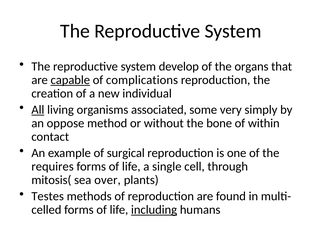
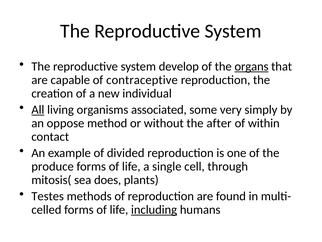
organs underline: none -> present
capable underline: present -> none
complications: complications -> contraceptive
bone: bone -> after
surgical: surgical -> divided
requires: requires -> produce
over: over -> does
